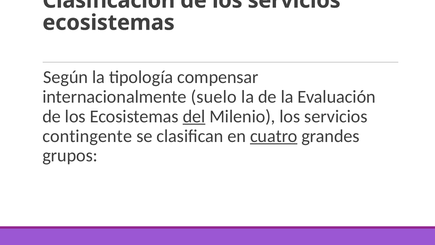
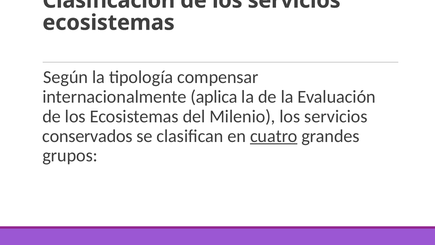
suelo: suelo -> aplica
del underline: present -> none
contingente: contingente -> conservados
